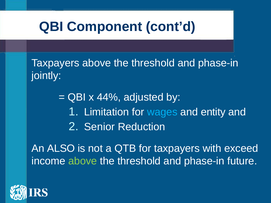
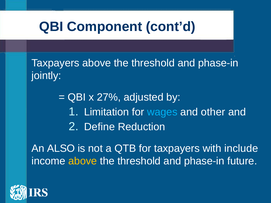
44%: 44% -> 27%
entity: entity -> other
Senior: Senior -> Define
exceed: exceed -> include
above at (83, 161) colour: light green -> yellow
